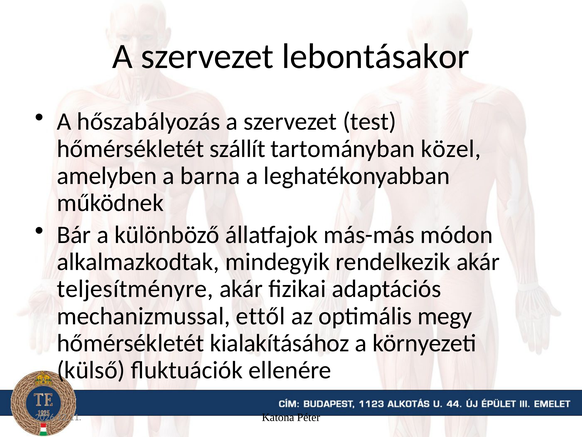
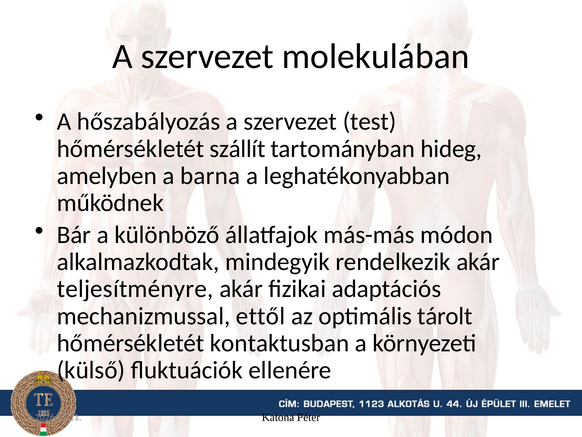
lebontásakor: lebontásakor -> molekulában
közel: közel -> hideg
megy: megy -> tárolt
kialakításához: kialakításához -> kontaktusban
